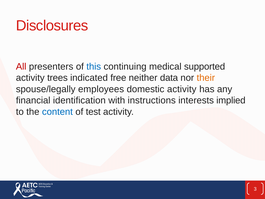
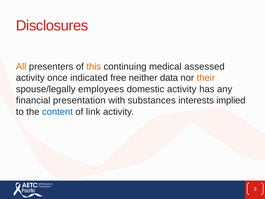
All colour: red -> orange
this colour: blue -> orange
supported: supported -> assessed
trees: trees -> once
identification: identification -> presentation
instructions: instructions -> substances
test: test -> link
